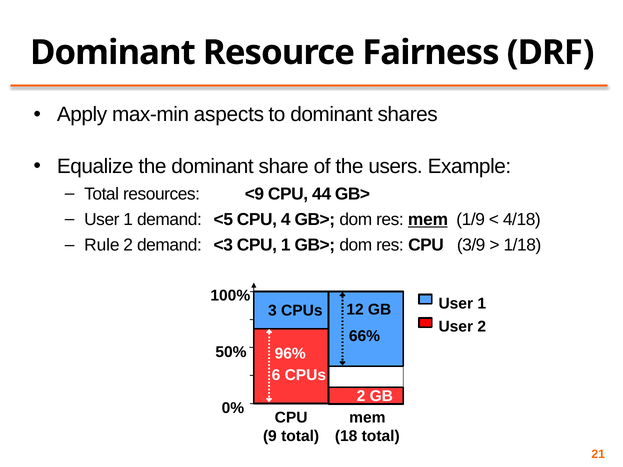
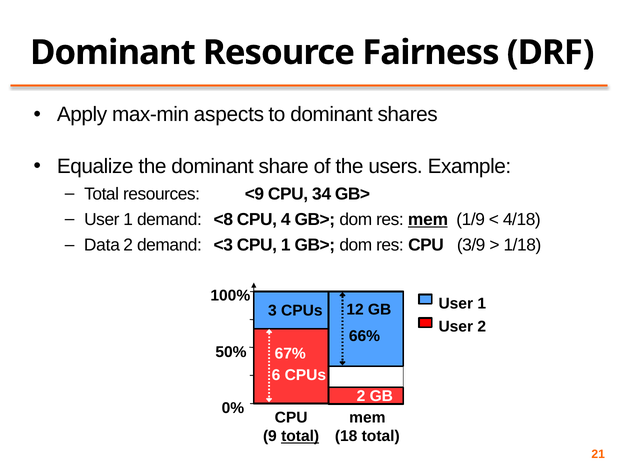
44: 44 -> 34
<5: <5 -> <8
Rule: Rule -> Data
96%: 96% -> 67%
total at (300, 437) underline: none -> present
